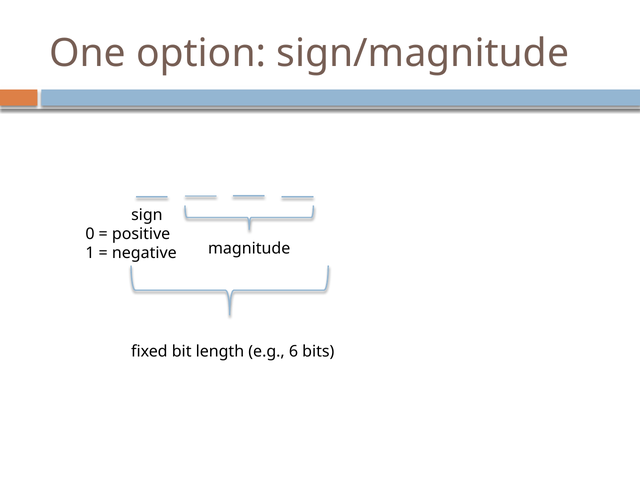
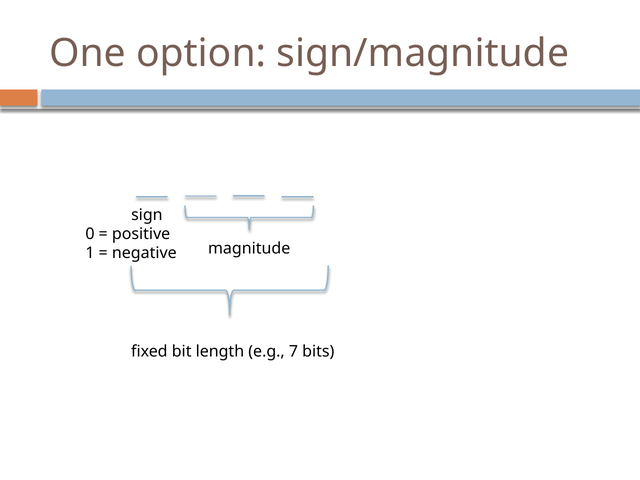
6: 6 -> 7
